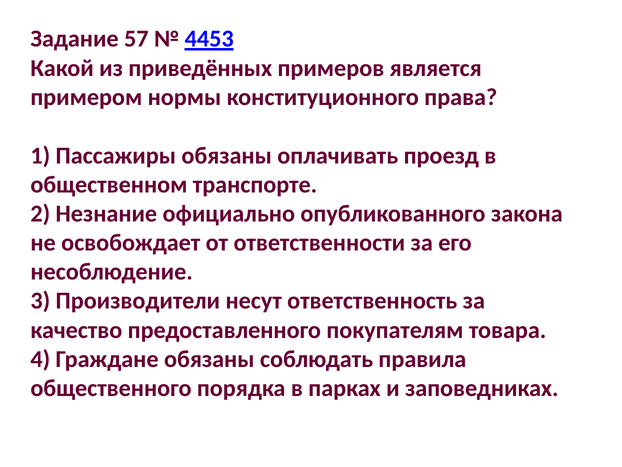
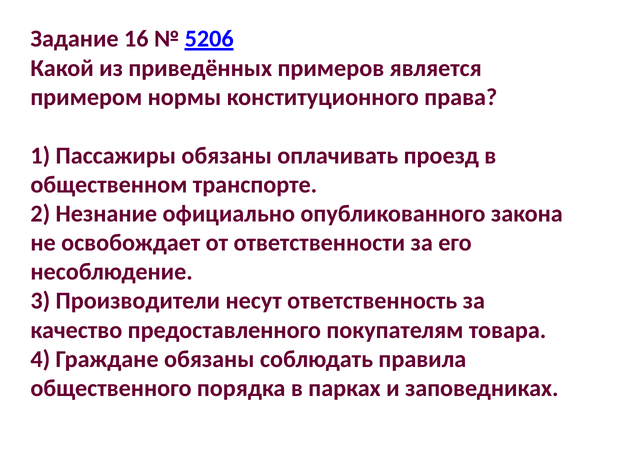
57: 57 -> 16
4453: 4453 -> 5206
